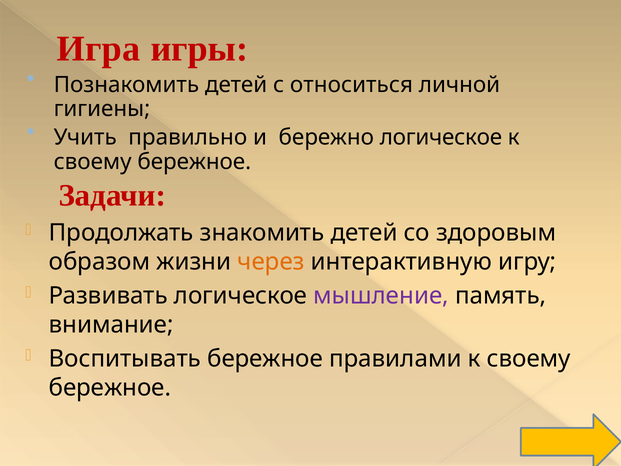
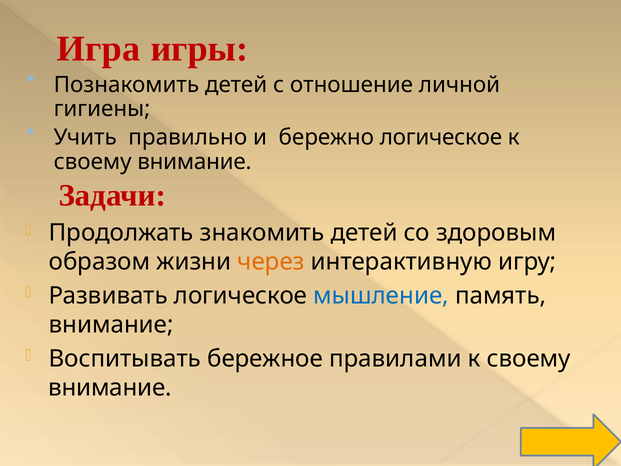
относиться: относиться -> отношение
бережное at (194, 162): бережное -> внимание
мышление colour: purple -> blue
бережное at (110, 387): бережное -> внимание
